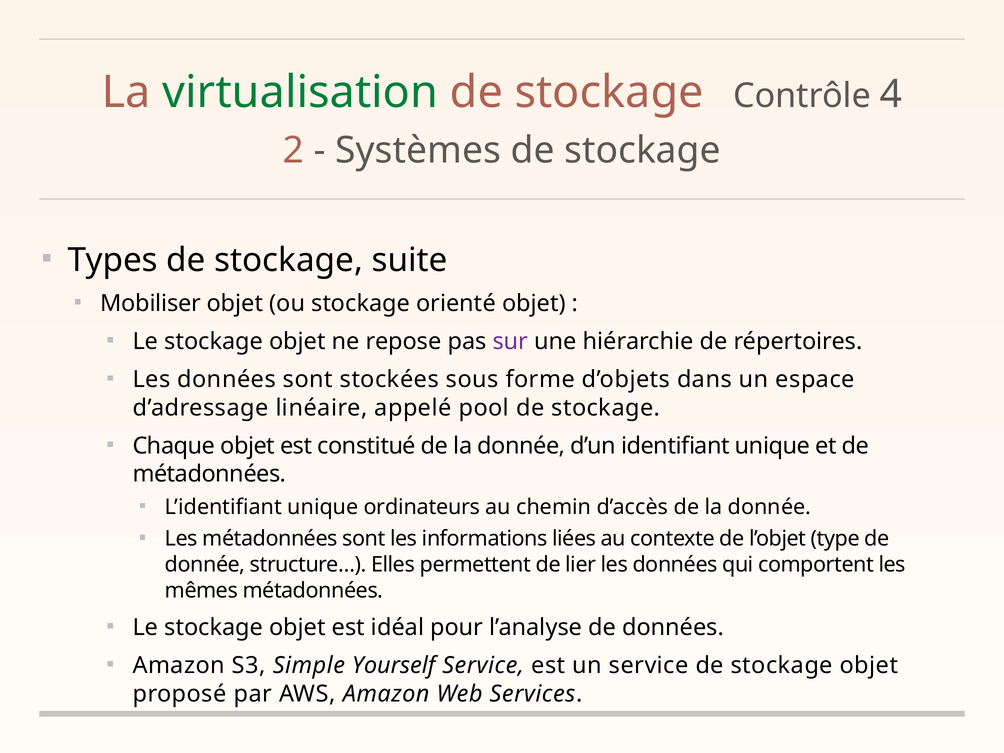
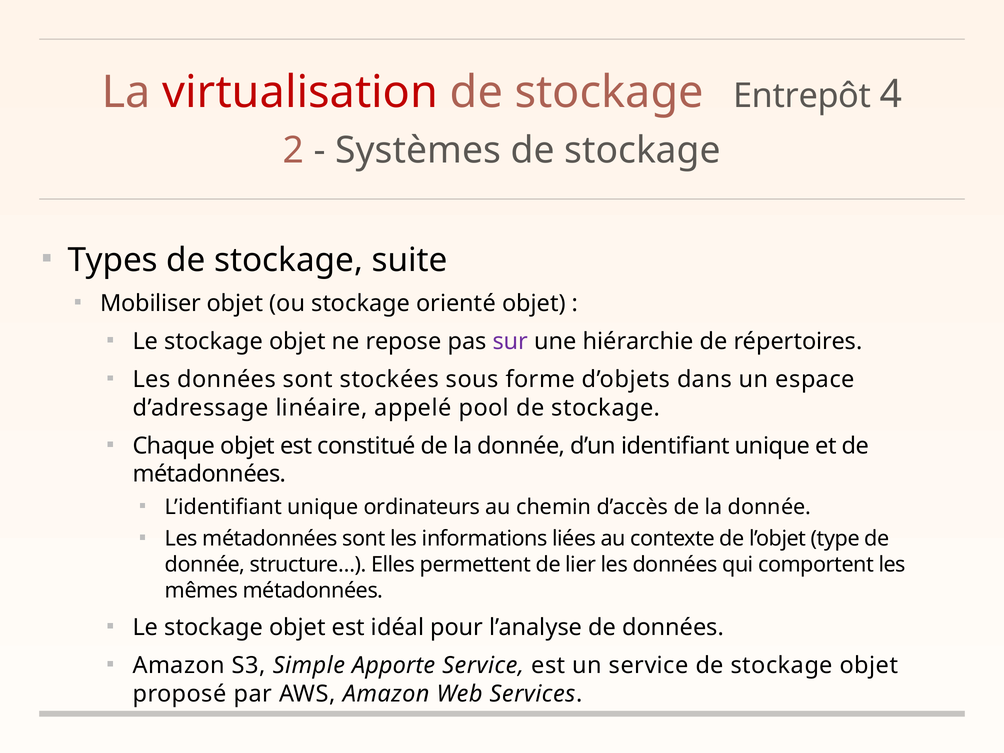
virtualisation colour: green -> red
Contrôle: Contrôle -> Entrepôt
Yourself: Yourself -> Apporte
